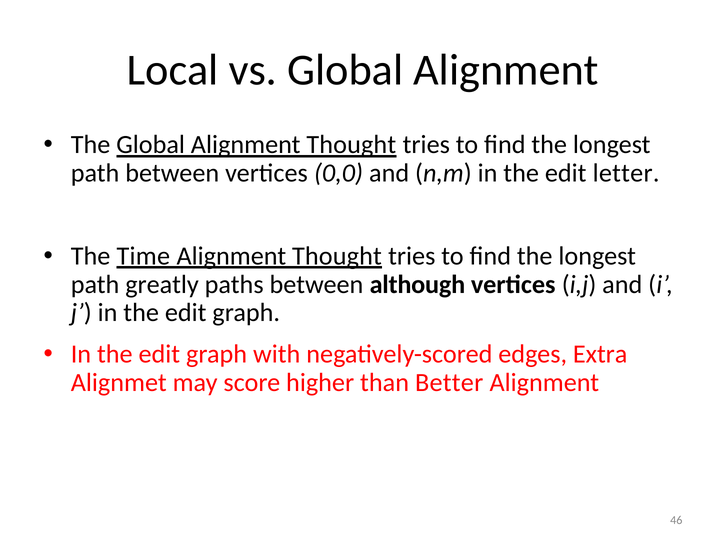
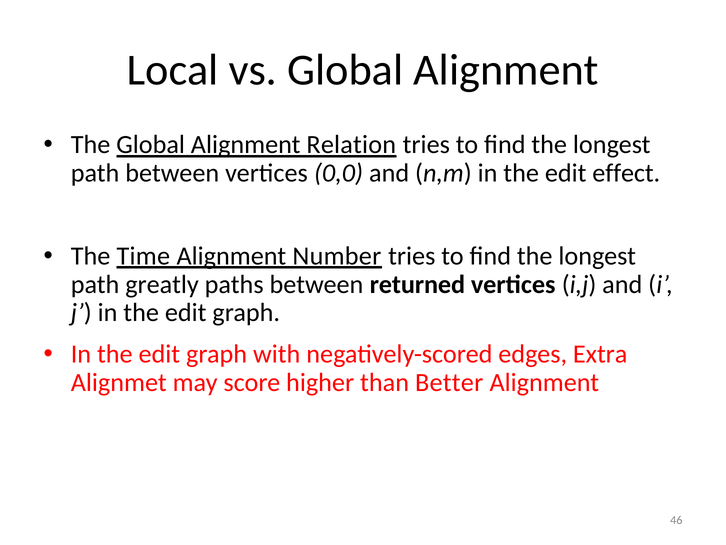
Global Alignment Thought: Thought -> Relation
letter: letter -> effect
Thought at (337, 256): Thought -> Number
although: although -> returned
